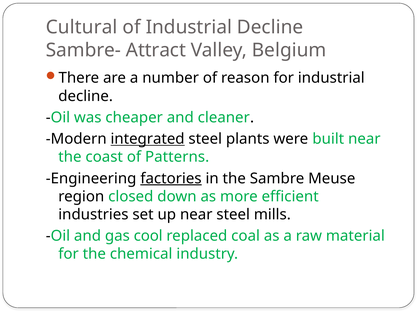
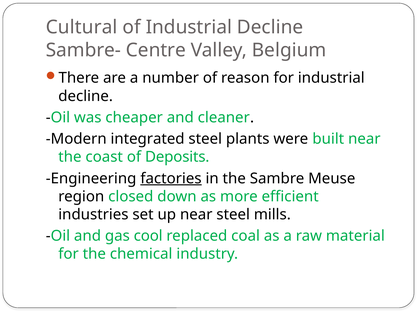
Attract: Attract -> Centre
integrated underline: present -> none
Patterns: Patterns -> Deposits
